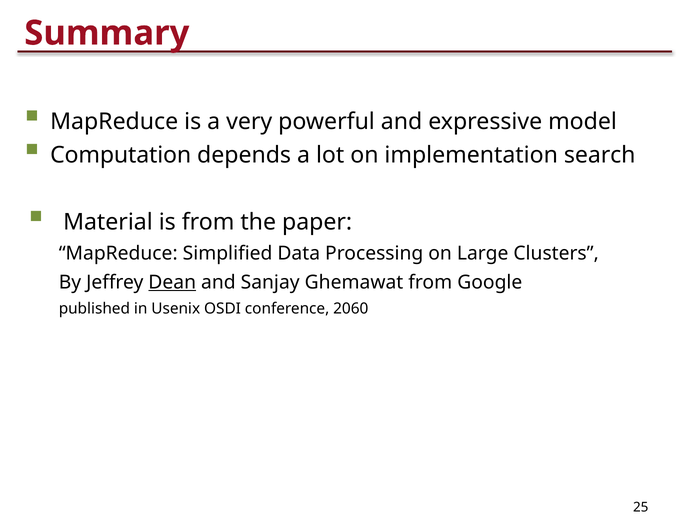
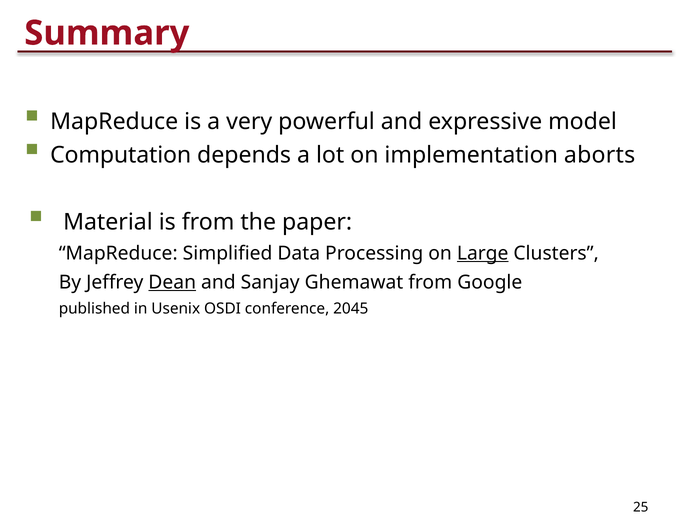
search: search -> aborts
Large underline: none -> present
2060: 2060 -> 2045
